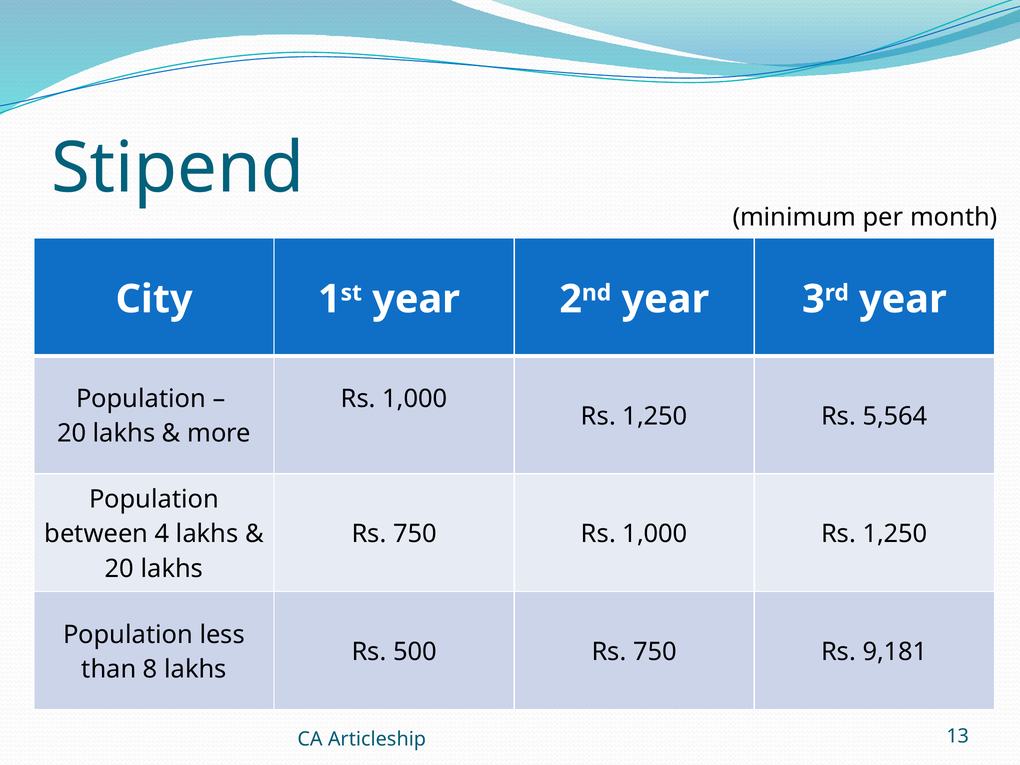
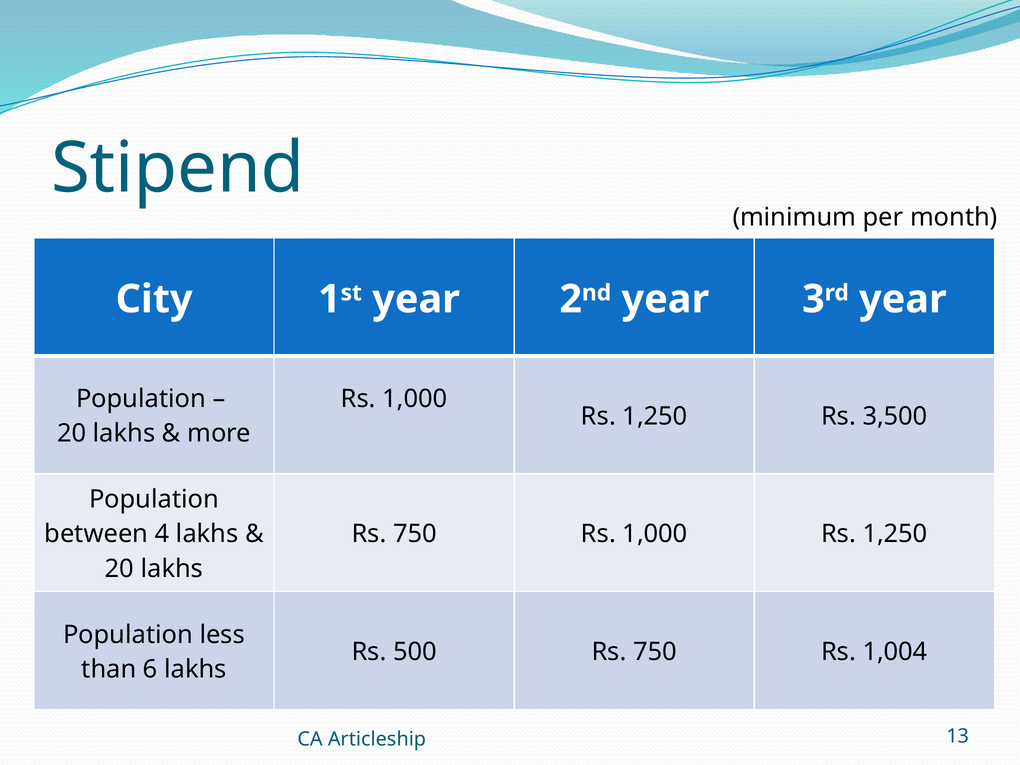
5,564: 5,564 -> 3,500
9,181: 9,181 -> 1,004
8: 8 -> 6
